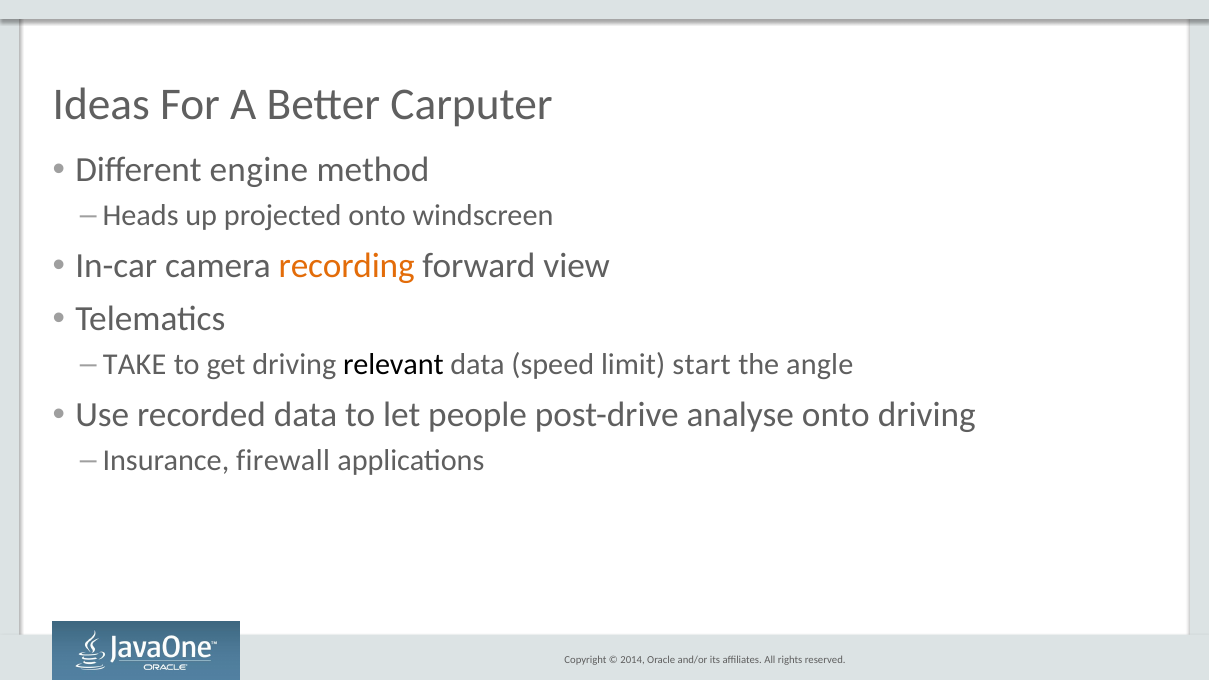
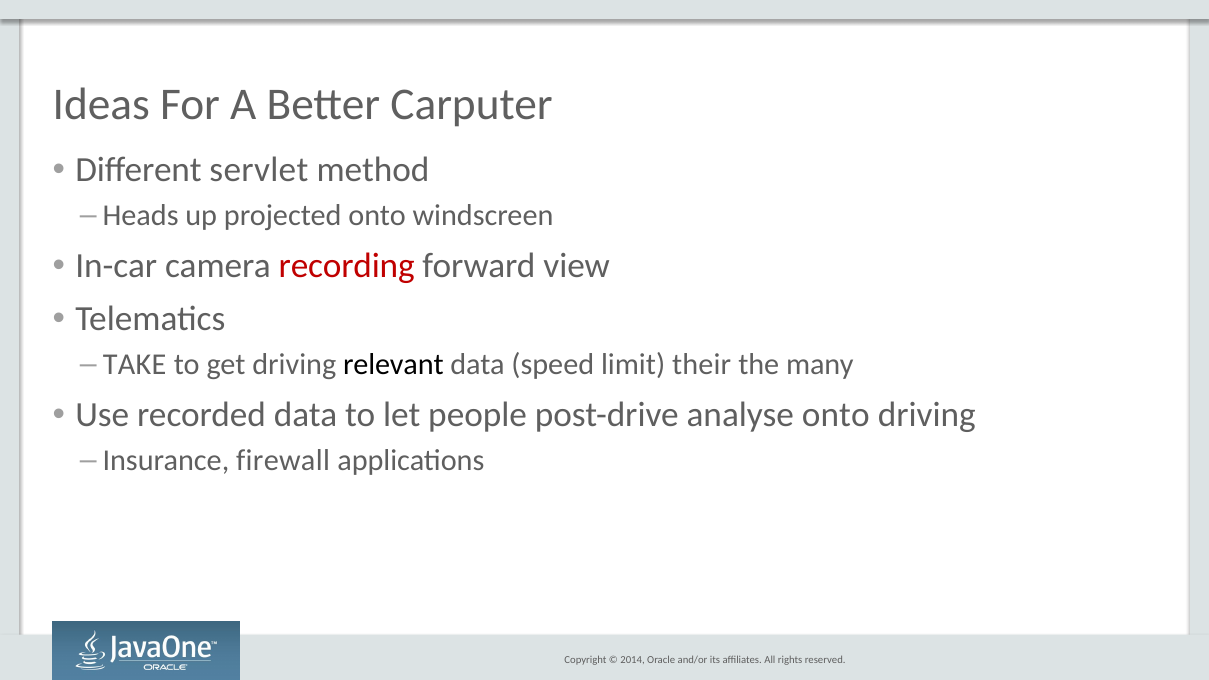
engine: engine -> servlet
recording colour: orange -> red
start: start -> their
angle: angle -> many
